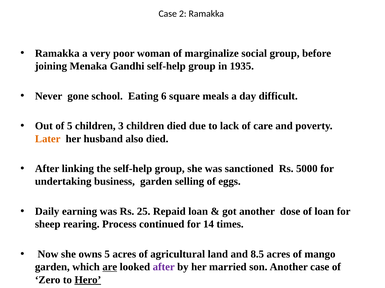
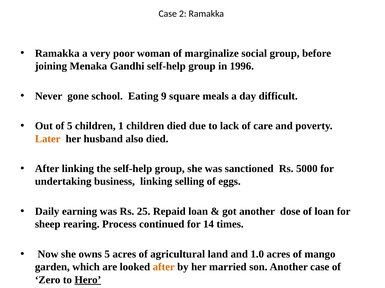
1935: 1935 -> 1996
6: 6 -> 9
3: 3 -> 1
business garden: garden -> linking
8.5: 8.5 -> 1.0
are underline: present -> none
after at (164, 268) colour: purple -> orange
